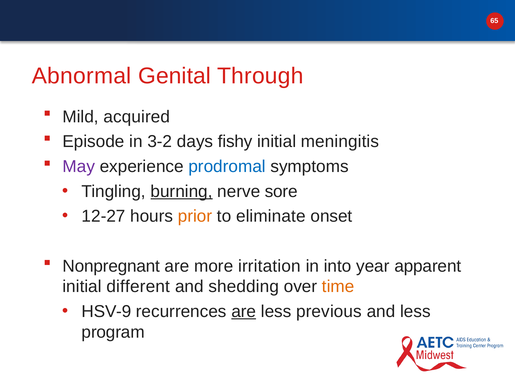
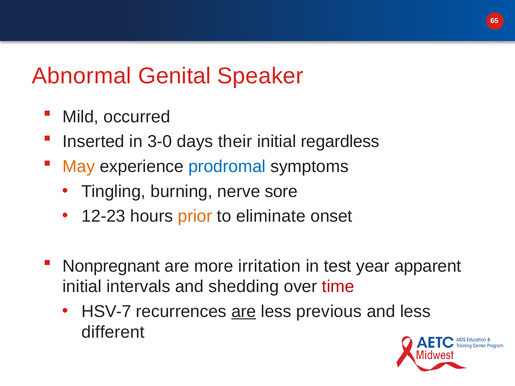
Through: Through -> Speaker
acquired: acquired -> occurred
Episode: Episode -> Inserted
3-2: 3-2 -> 3-0
fishy: fishy -> their
meningitis: meningitis -> regardless
May colour: purple -> orange
burning underline: present -> none
12-27: 12-27 -> 12-23
into: into -> test
different: different -> intervals
time colour: orange -> red
HSV-9: HSV-9 -> HSV-7
program: program -> different
